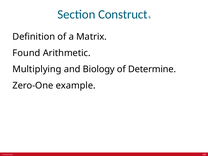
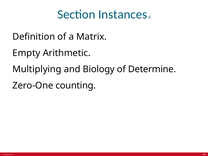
Construct: Construct -> Instances
Found: Found -> Empty
example: example -> counting
